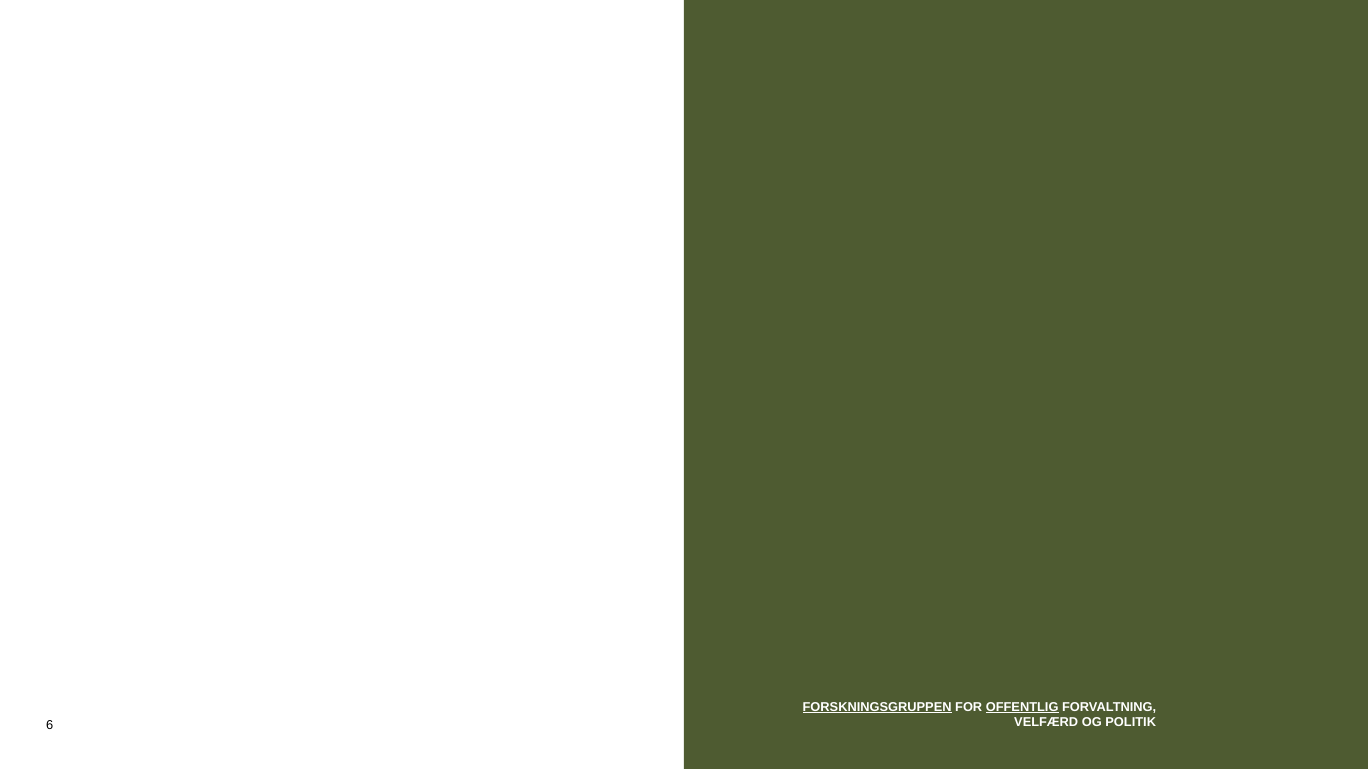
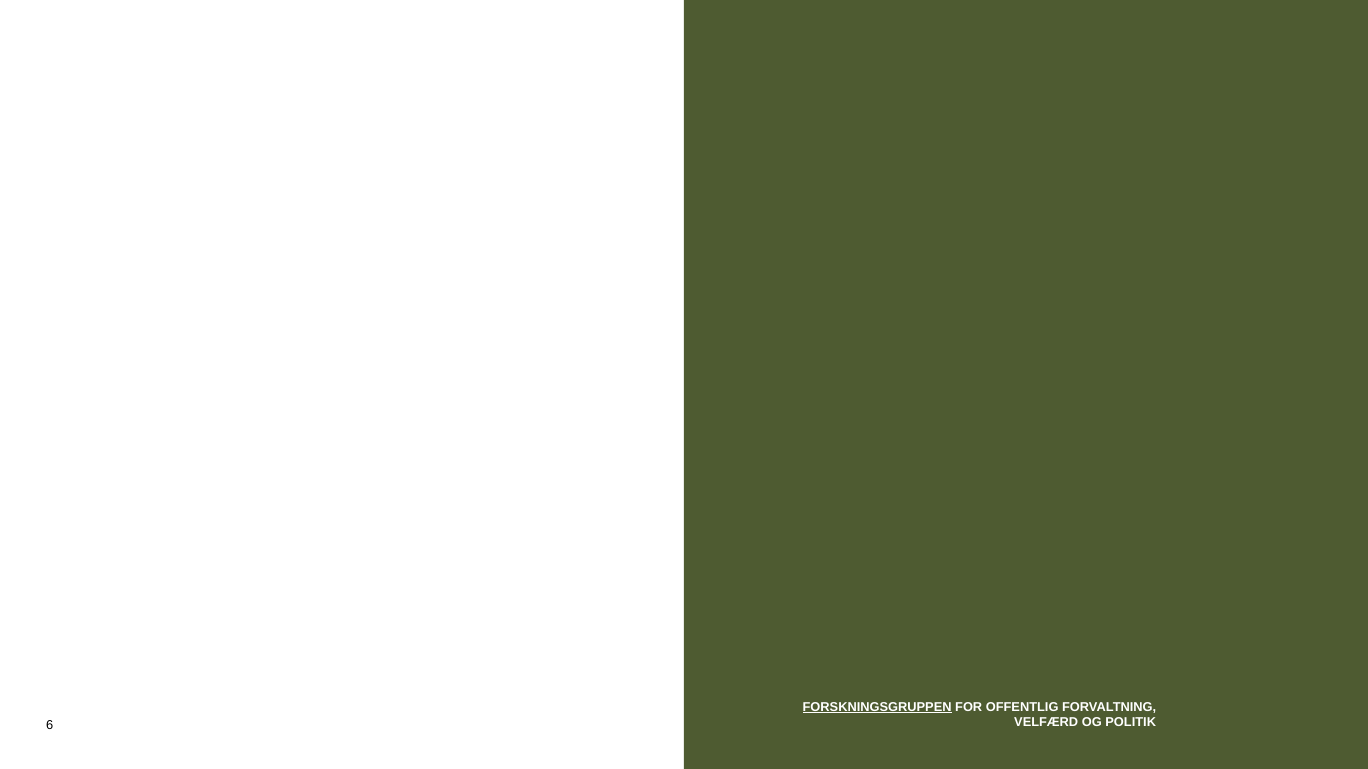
OFFENTLIG underline: present -> none
